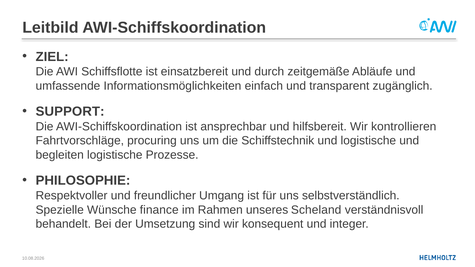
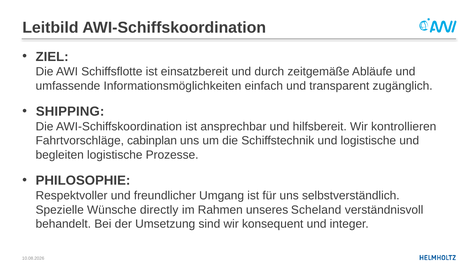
SUPPORT: SUPPORT -> SHIPPING
procuring: procuring -> cabinplan
finance: finance -> directly
